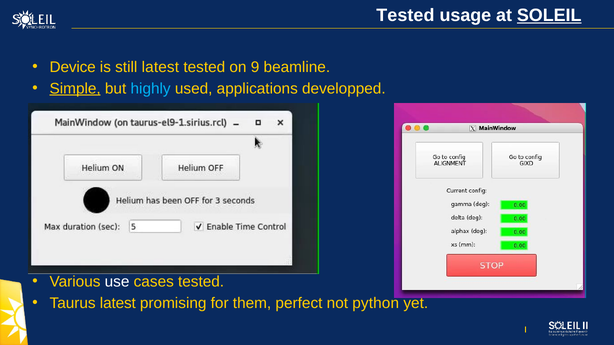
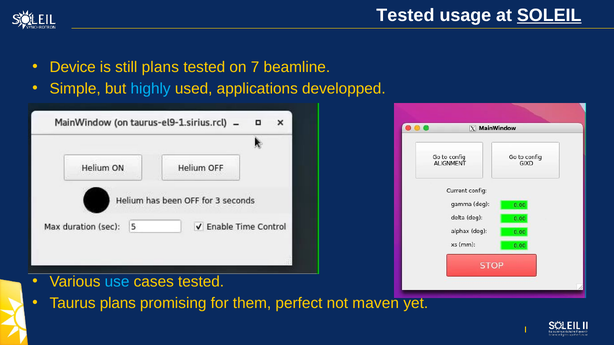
still latest: latest -> plans
9: 9 -> 7
Simple underline: present -> none
use colour: white -> light blue
Taurus latest: latest -> plans
python: python -> maven
